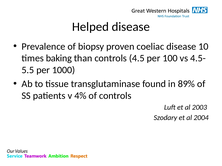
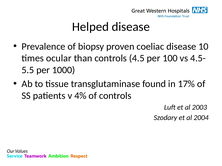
baking: baking -> ocular
89%: 89% -> 17%
